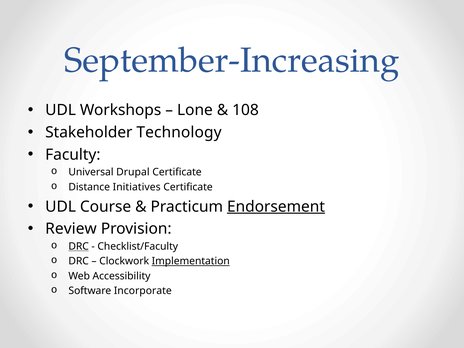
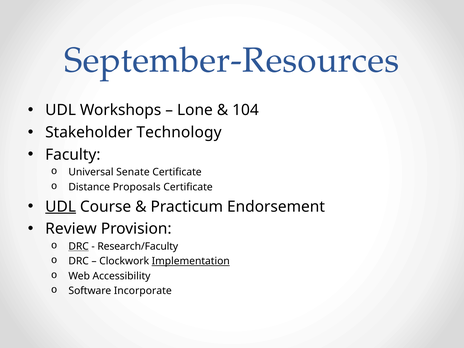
September-Increasing: September-Increasing -> September-Resources
108: 108 -> 104
Drupal: Drupal -> Senate
Initiatives: Initiatives -> Proposals
UDL at (61, 207) underline: none -> present
Endorsement underline: present -> none
Checklist/Faculty: Checklist/Faculty -> Research/Faculty
